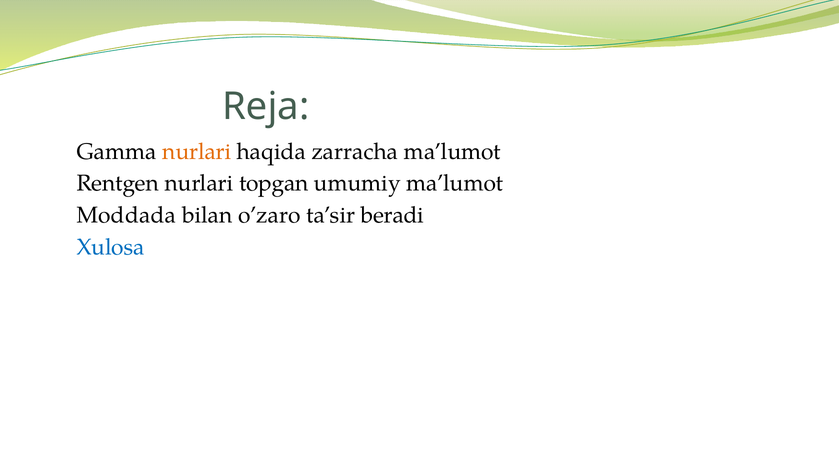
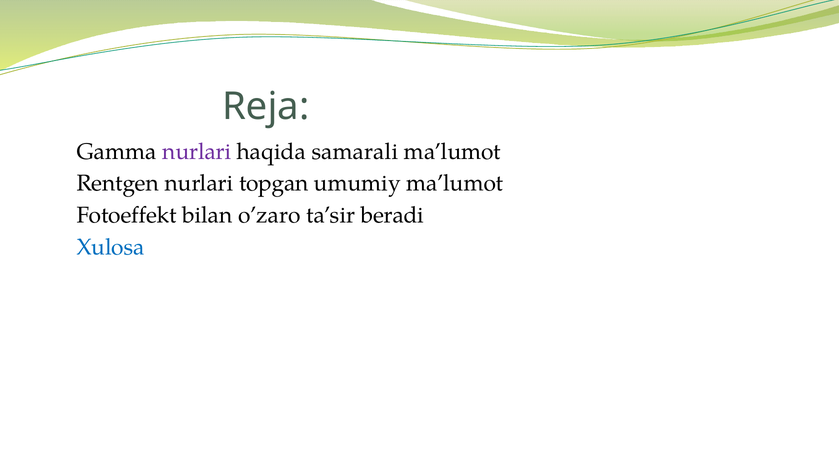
nurlari at (197, 152) colour: orange -> purple
zarracha: zarracha -> samarali
Moddada: Moddada -> Fotoeffekt
